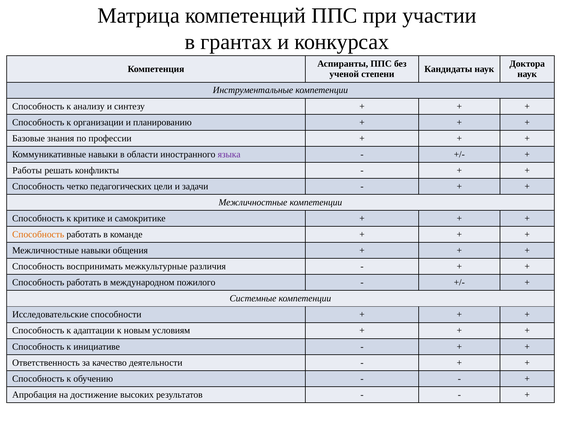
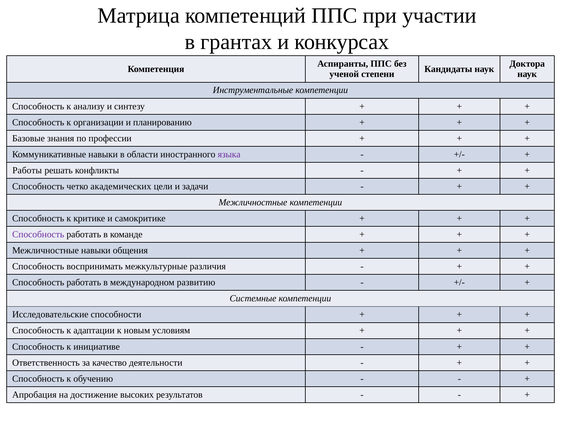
педагогических: педагогических -> академических
Способность at (38, 234) colour: orange -> purple
пожилого: пожилого -> развитию
